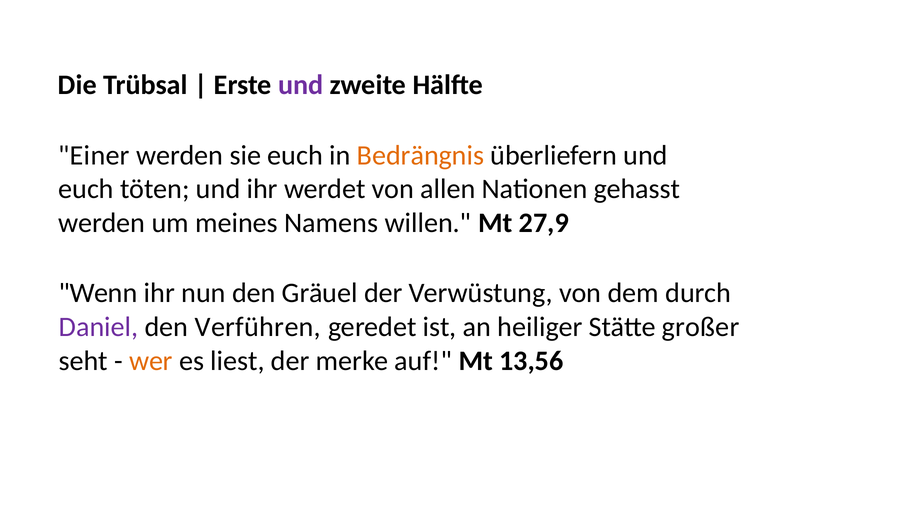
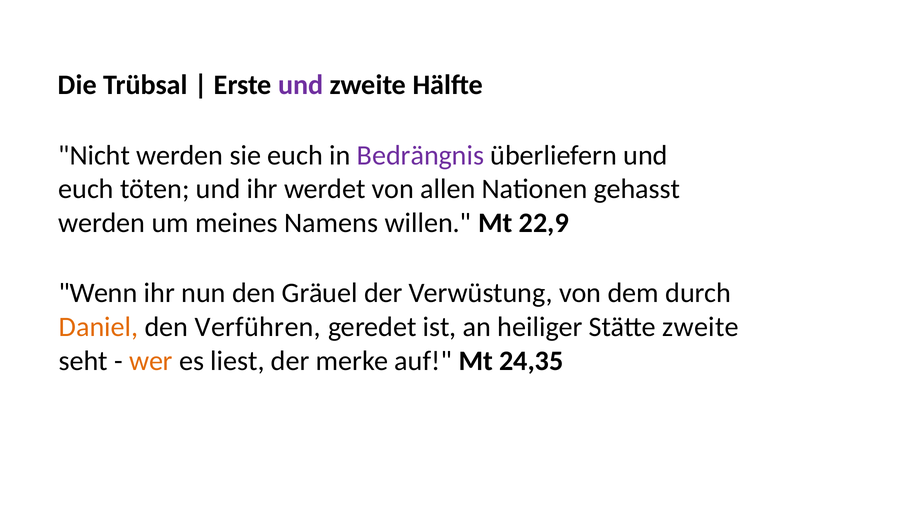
Einer: Einer -> Nicht
Bedrängnis colour: orange -> purple
27,9: 27,9 -> 22,9
Daniel colour: purple -> orange
Stätte großer: großer -> zweite
13,56: 13,56 -> 24,35
